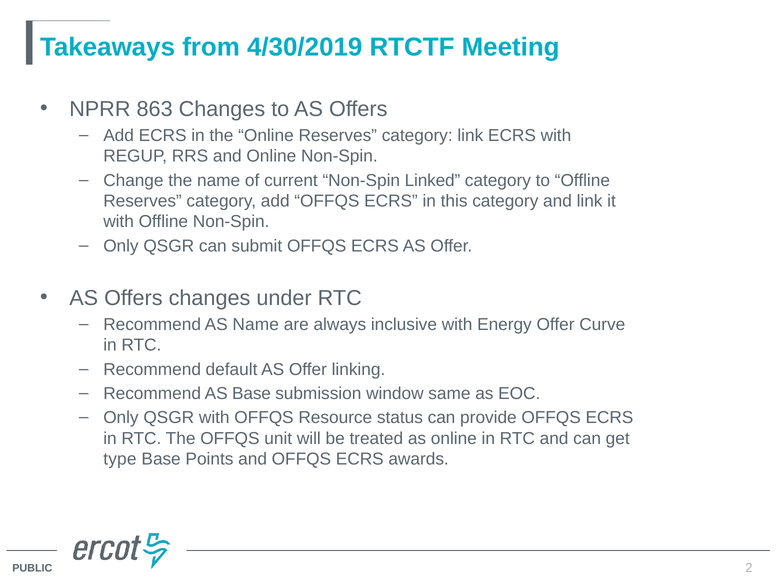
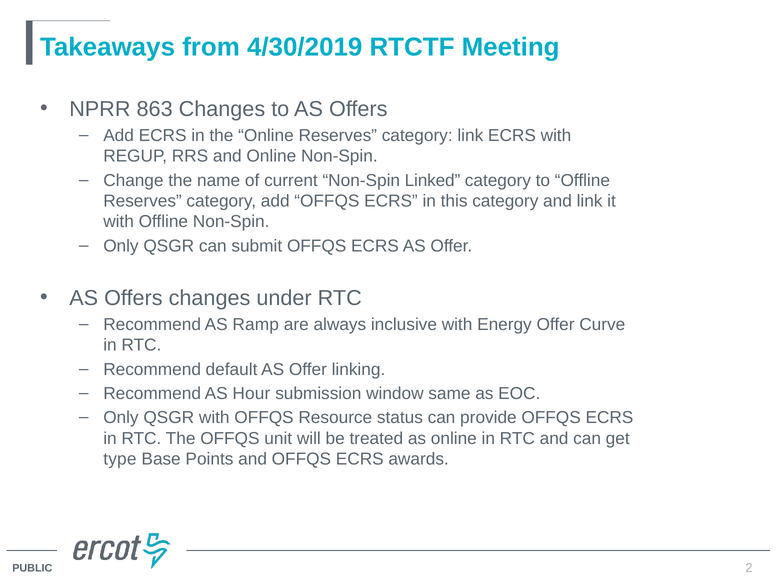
AS Name: Name -> Ramp
AS Base: Base -> Hour
